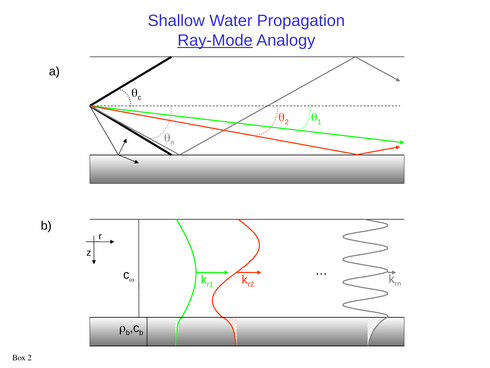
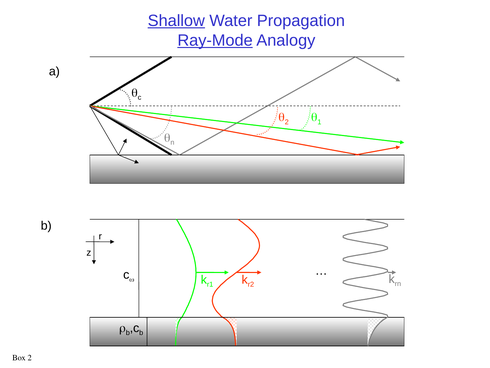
Shallow underline: none -> present
